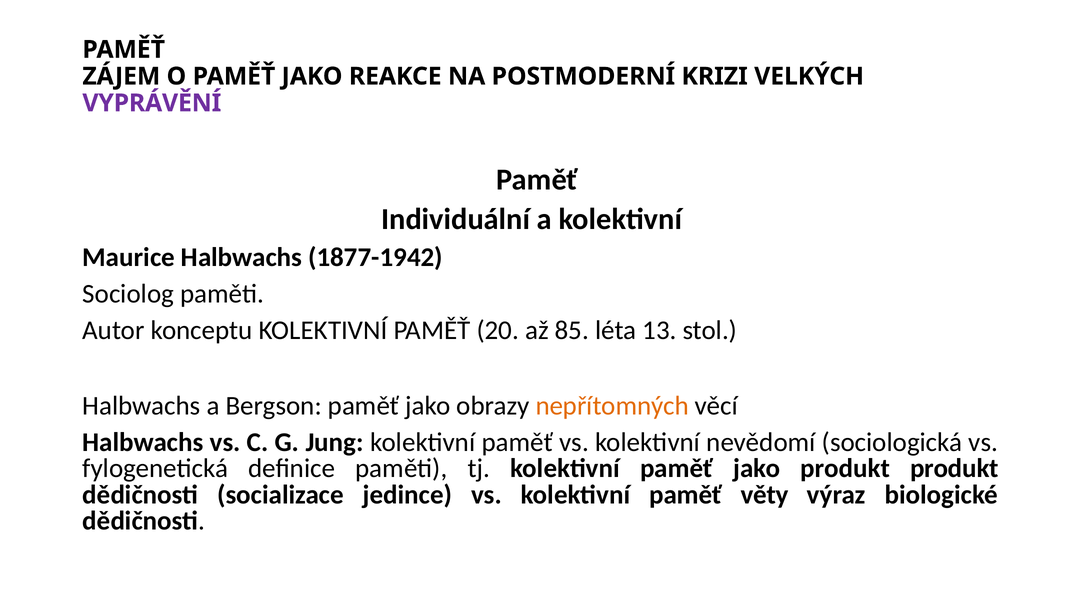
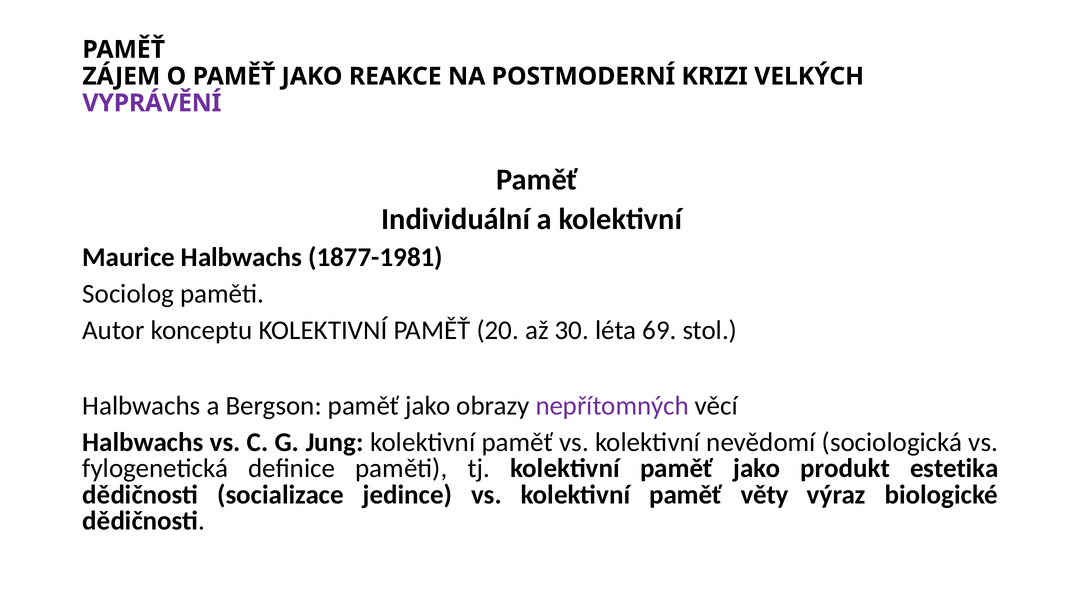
1877-1942: 1877-1942 -> 1877-1981
85: 85 -> 30
13: 13 -> 69
nepřítomných colour: orange -> purple
produkt produkt: produkt -> estetika
